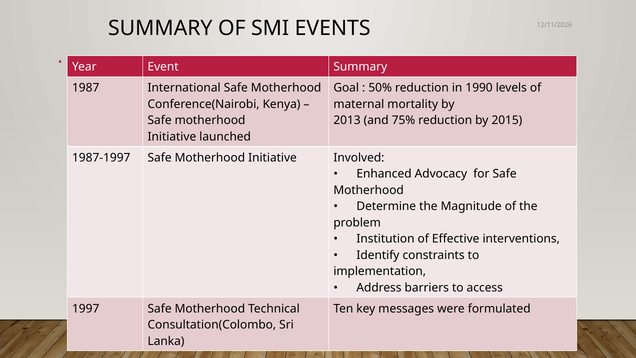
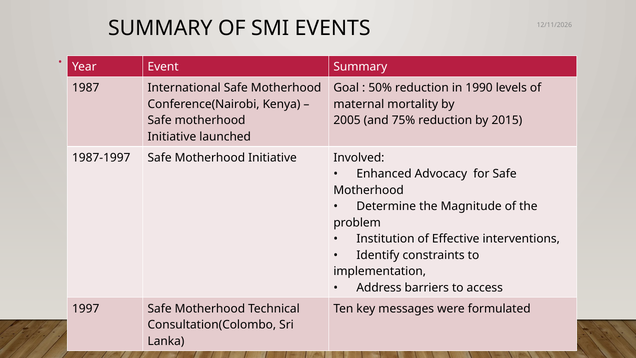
2013: 2013 -> 2005
